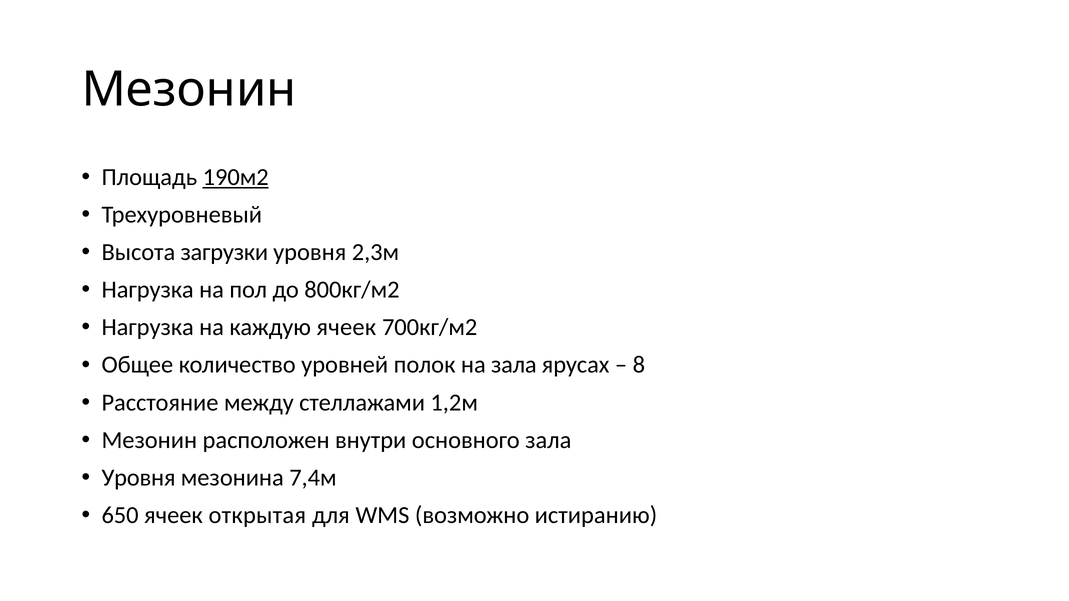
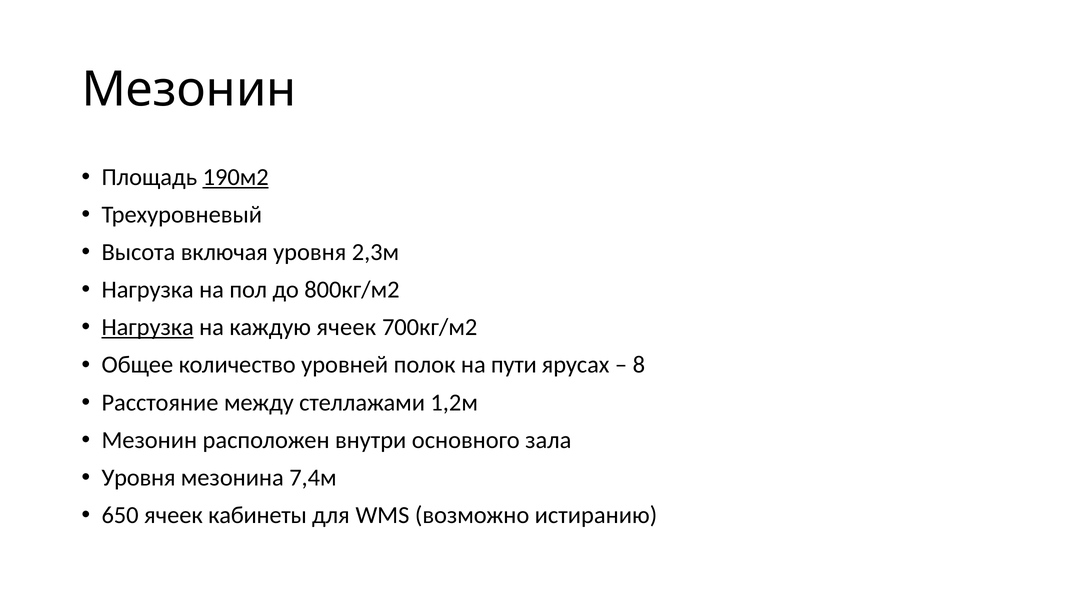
загрузки: загрузки -> включая
Нагрузка at (148, 328) underline: none -> present
на зала: зала -> пути
открытая: открытая -> кабинеты
